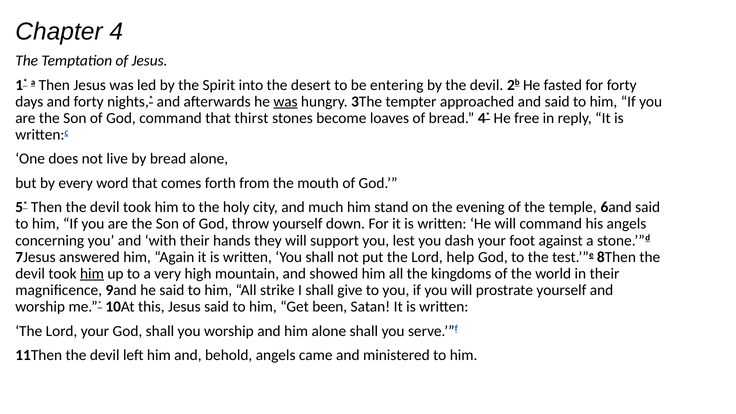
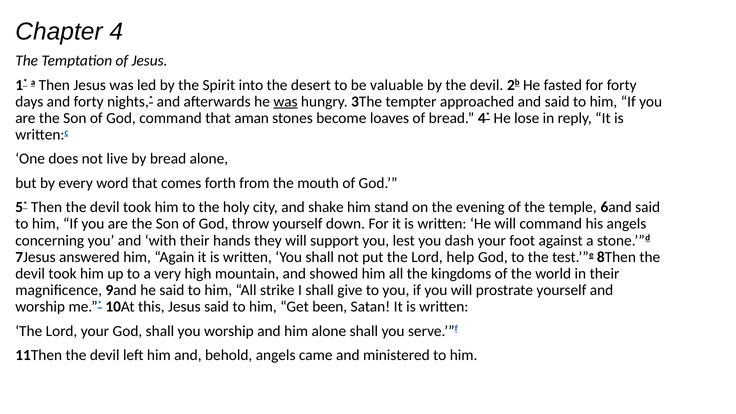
entering: entering -> valuable
thirst: thirst -> aman
free: free -> lose
much: much -> shake
him at (92, 274) underline: present -> none
